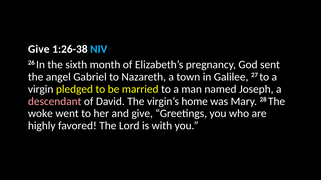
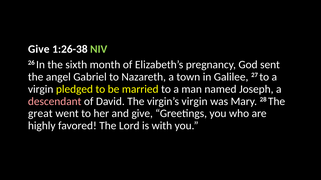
NIV colour: light blue -> light green
virgin’s home: home -> virgin
woke: woke -> great
